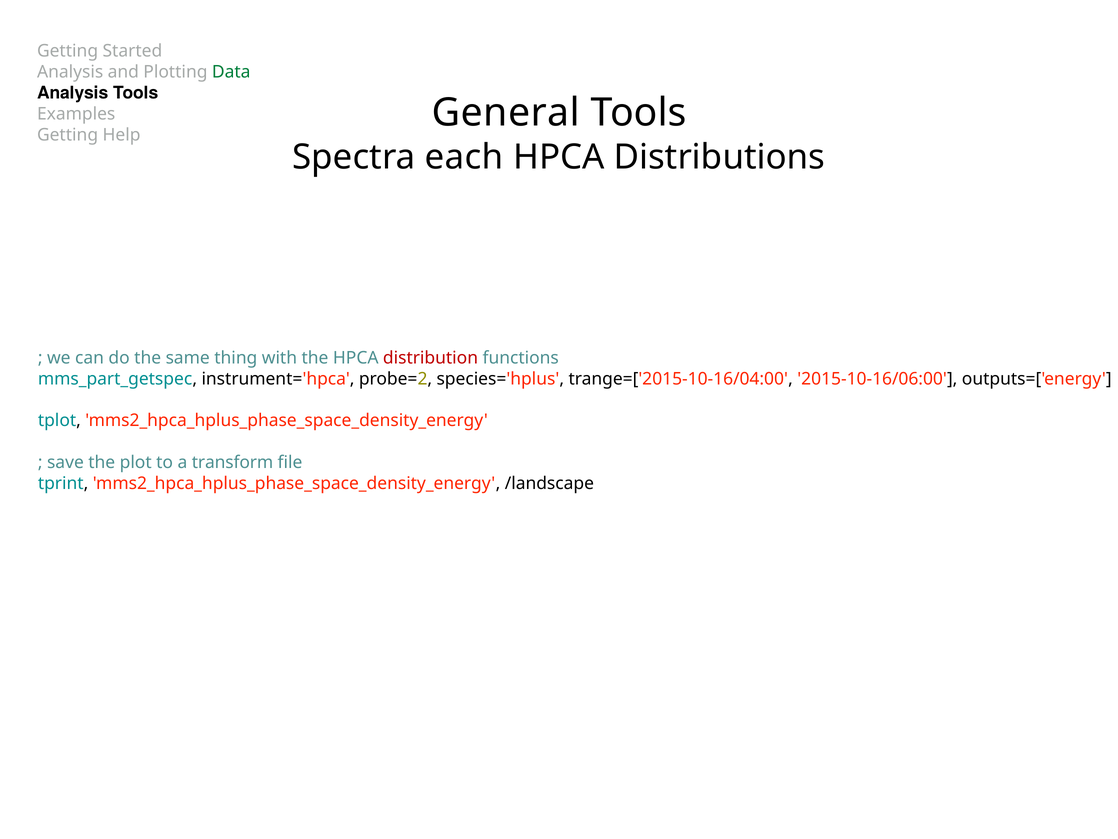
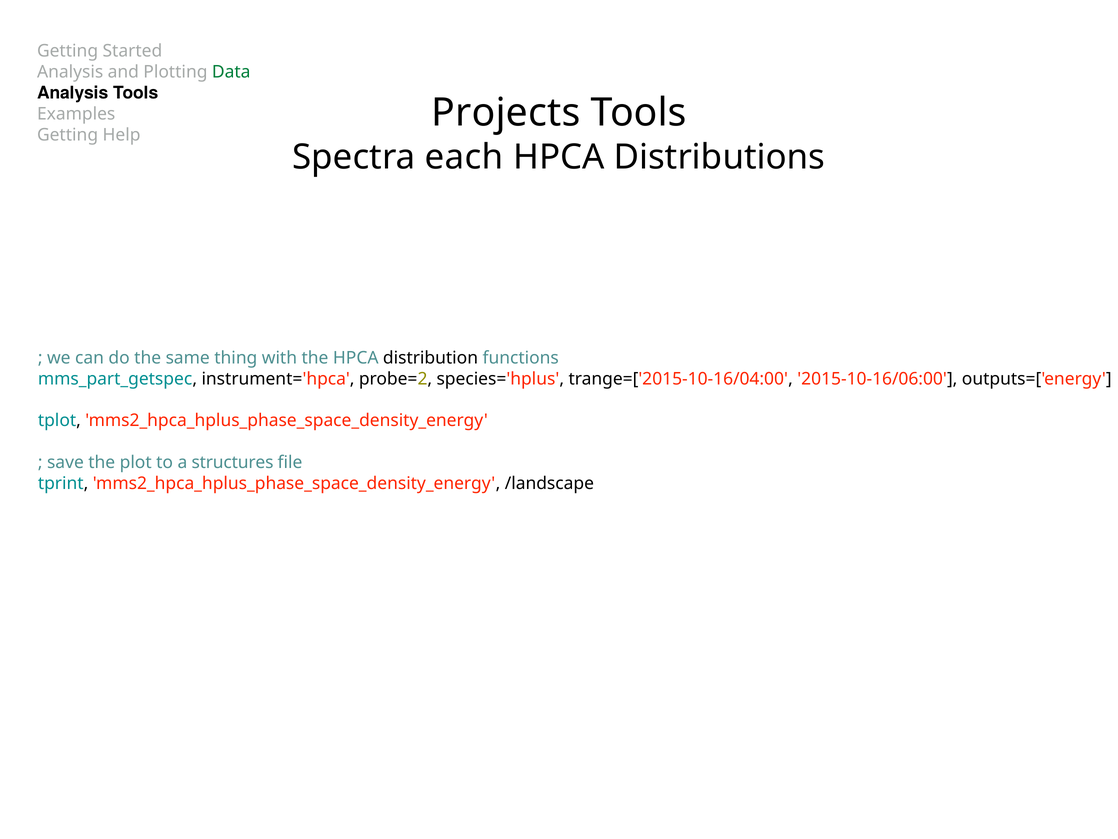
General: General -> Projects
distribution colour: red -> black
transform: transform -> structures
